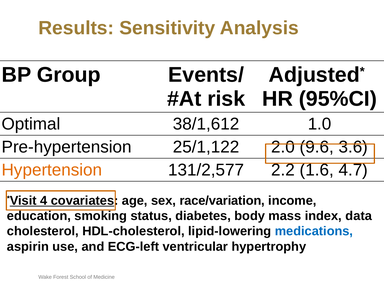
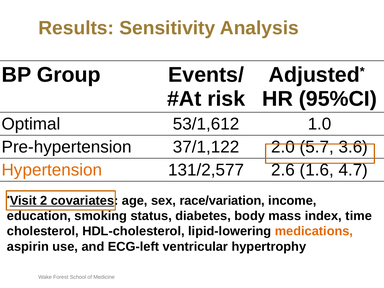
38/1,612: 38/1,612 -> 53/1,612
25/1,122: 25/1,122 -> 37/1,122
9.6: 9.6 -> 5.7
2.2: 2.2 -> 2.6
4: 4 -> 2
data: data -> time
medications colour: blue -> orange
